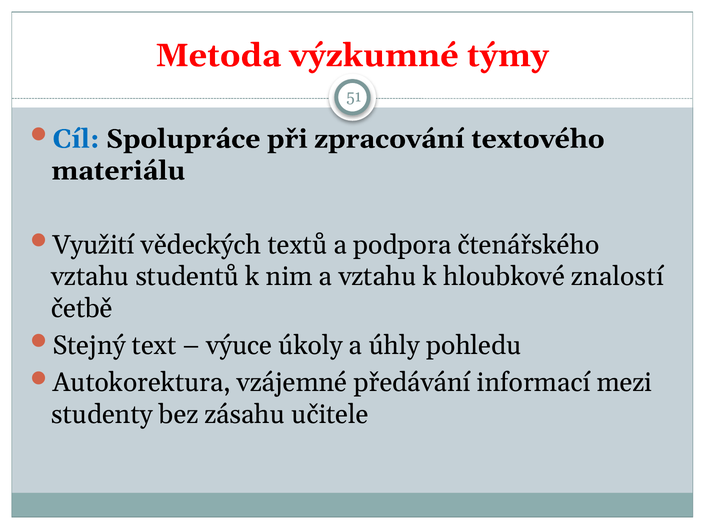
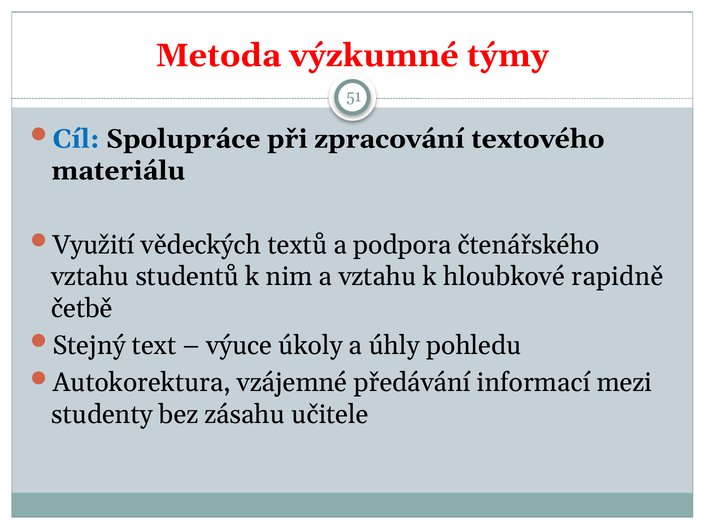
znalostí: znalostí -> rapidně
